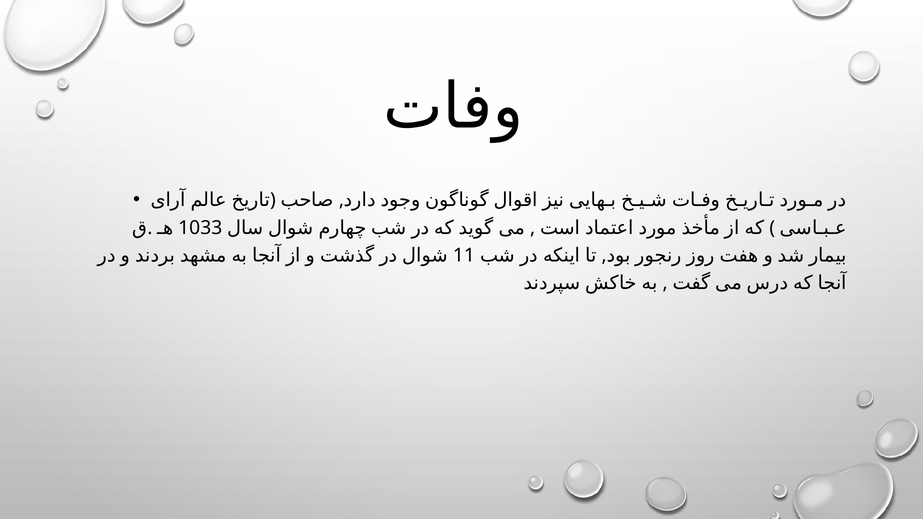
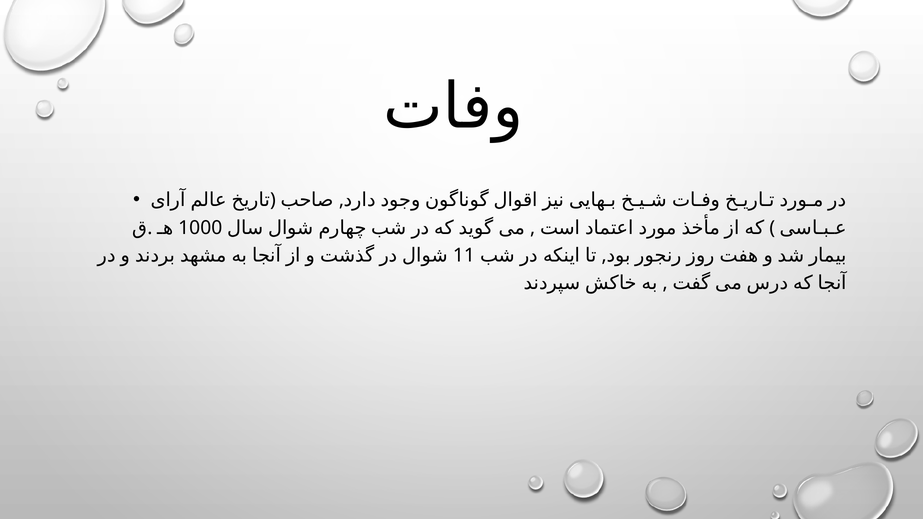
1033: 1033 -> 1000
